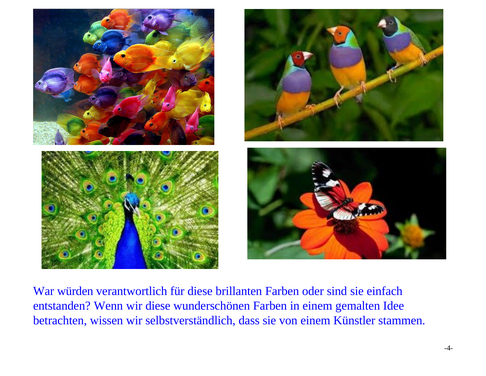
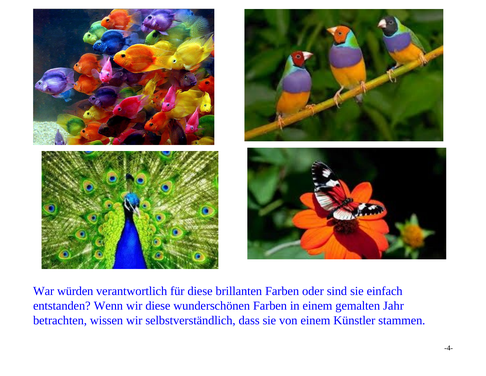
Idee: Idee -> Jahr
